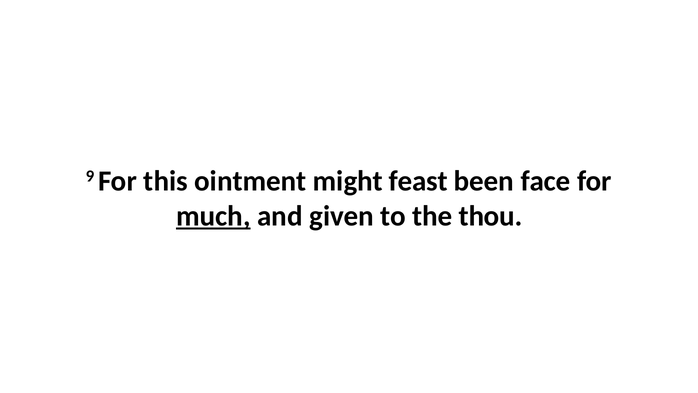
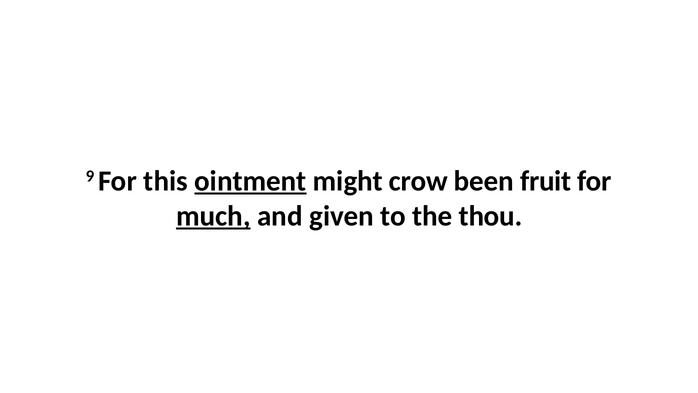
ointment underline: none -> present
feast: feast -> crow
face: face -> fruit
